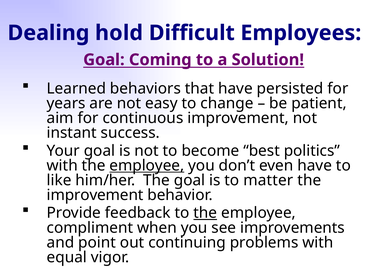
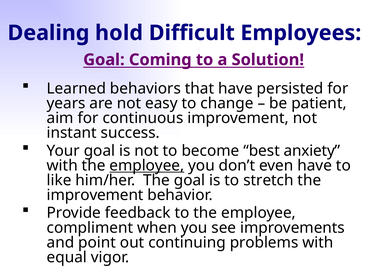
politics: politics -> anxiety
matter: matter -> stretch
the at (205, 213) underline: present -> none
